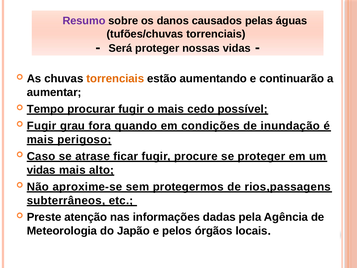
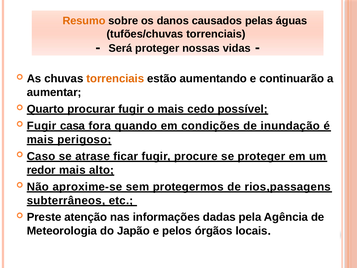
Resumo colour: purple -> orange
Tempo: Tempo -> Quarto
grau: grau -> casa
vidas at (41, 170): vidas -> redor
